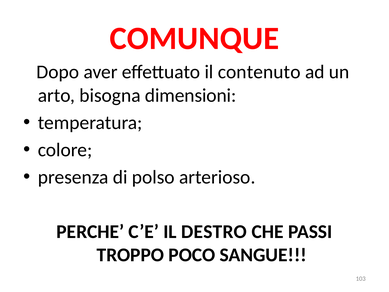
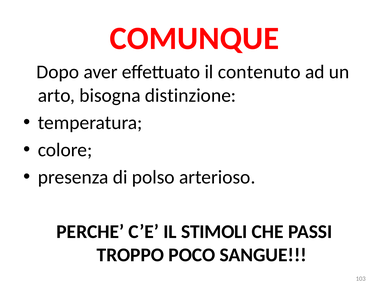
dimensioni: dimensioni -> distinzione
DESTRO: DESTRO -> STIMOLI
